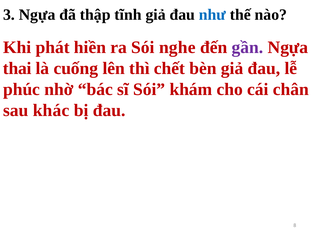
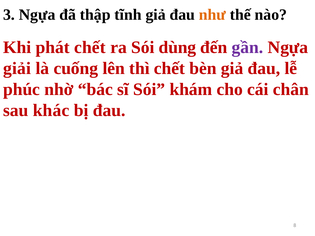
như colour: blue -> orange
phát hiền: hiền -> chết
nghe: nghe -> dùng
thai: thai -> giải
